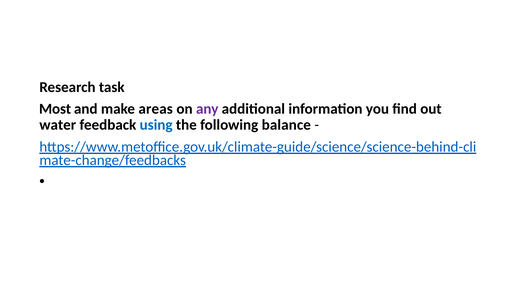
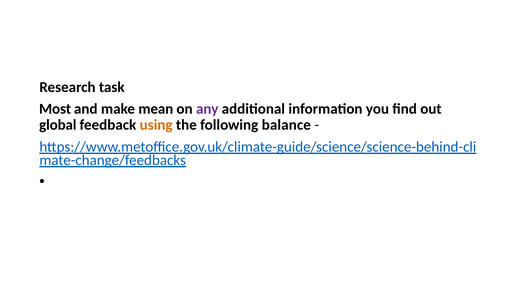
areas: areas -> mean
water: water -> global
using colour: blue -> orange
